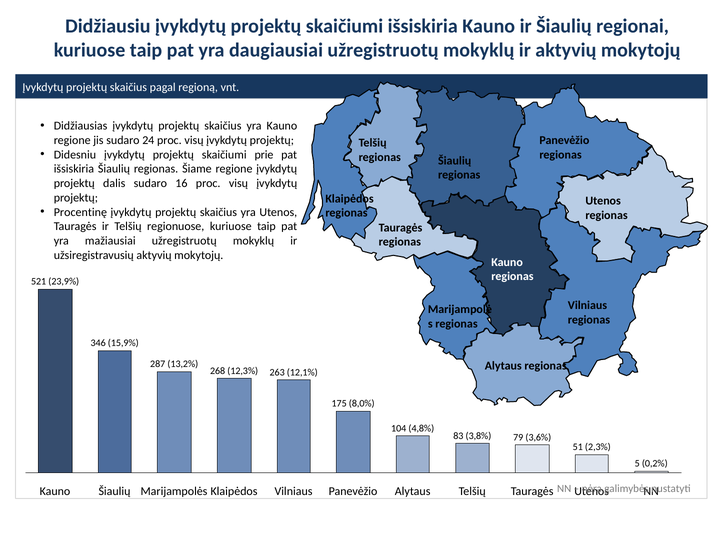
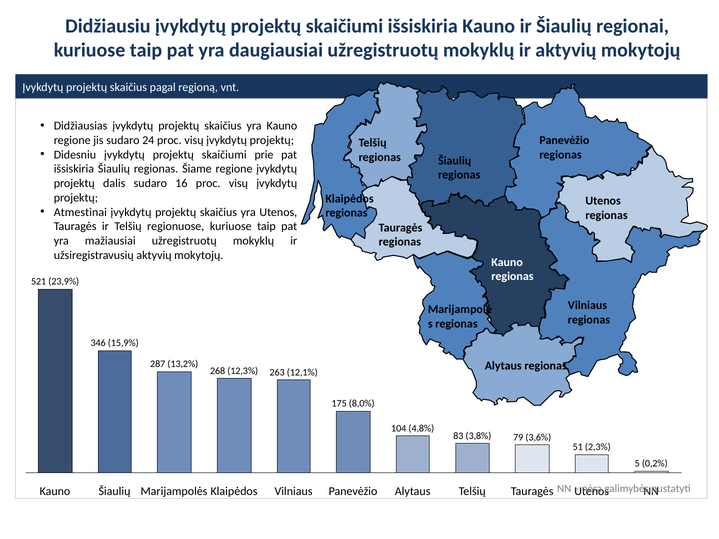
Procentinę: Procentinę -> Atmestinai
